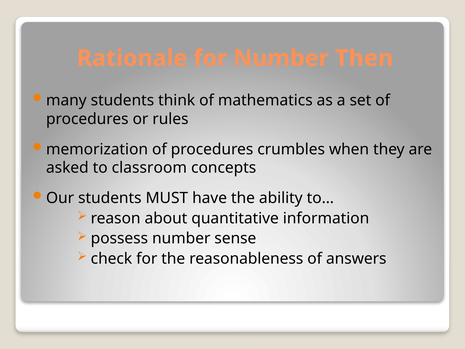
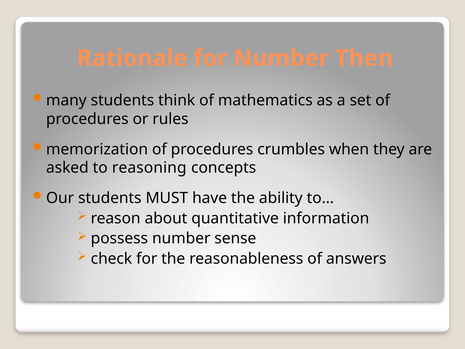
classroom: classroom -> reasoning
